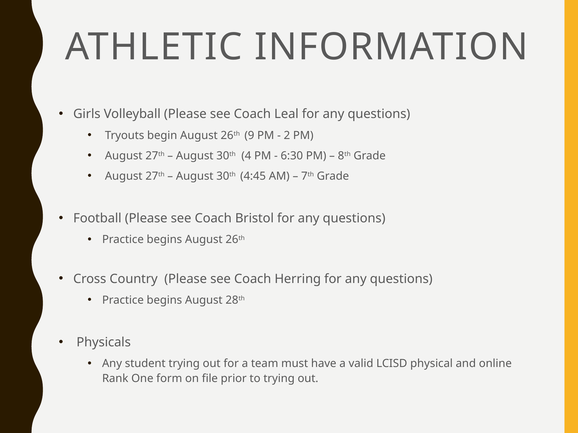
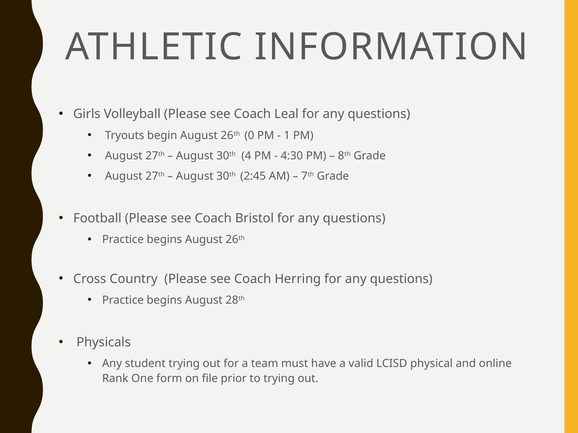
9: 9 -> 0
2: 2 -> 1
6:30: 6:30 -> 4:30
4:45: 4:45 -> 2:45
